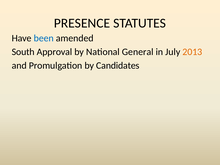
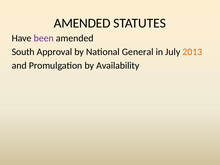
PRESENCE at (82, 23): PRESENCE -> AMENDED
been colour: blue -> purple
Candidates: Candidates -> Availability
